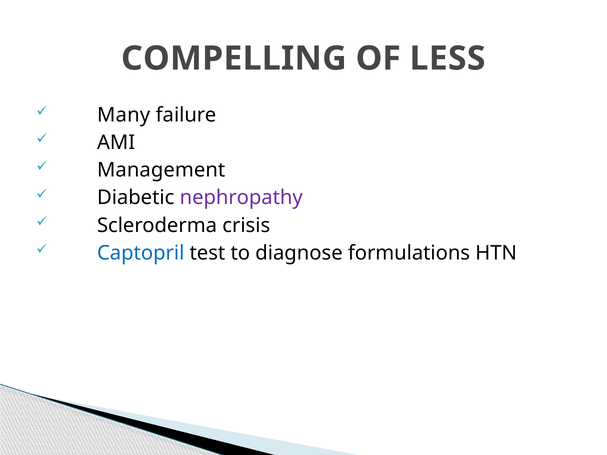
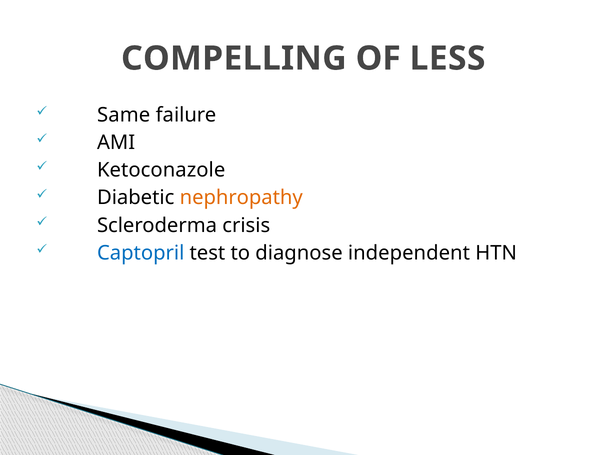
Many: Many -> Same
Management: Management -> Ketoconazole
nephropathy colour: purple -> orange
formulations: formulations -> independent
